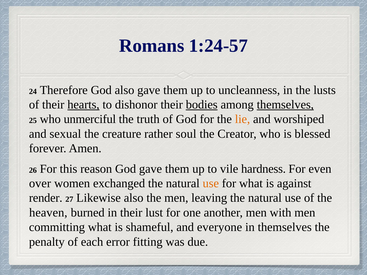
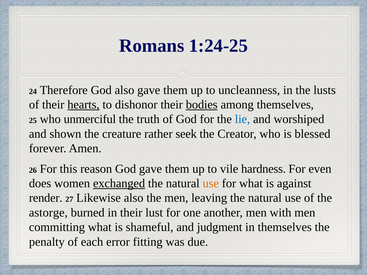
1:24-57: 1:24-57 -> 1:24-25
themselves at (285, 105) underline: present -> none
lie colour: orange -> blue
sexual: sexual -> shown
soul: soul -> seek
over: over -> does
exchanged underline: none -> present
heaven: heaven -> astorge
everyone: everyone -> judgment
